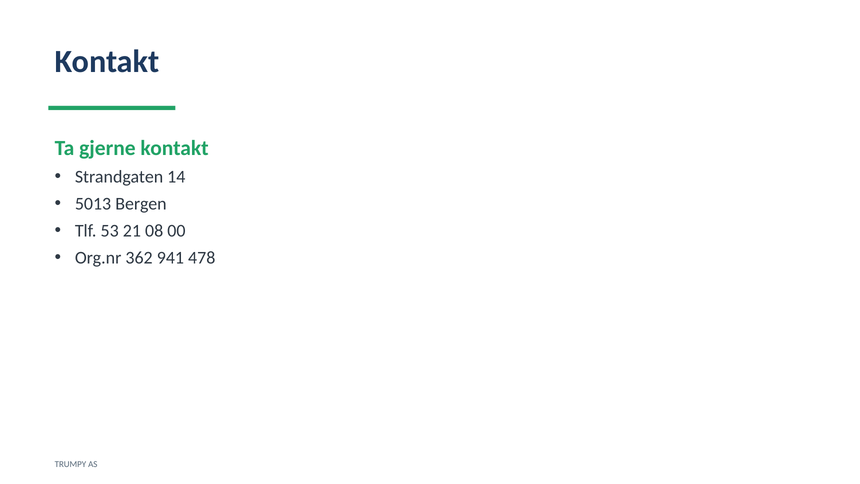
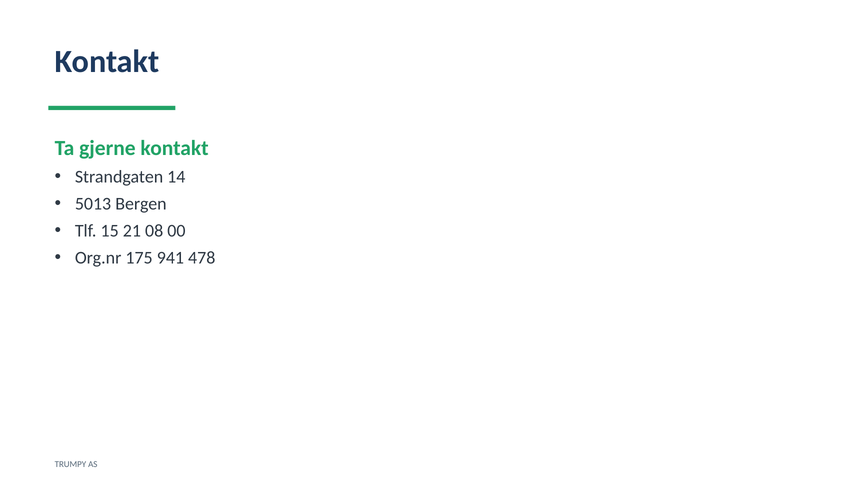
53: 53 -> 15
362: 362 -> 175
